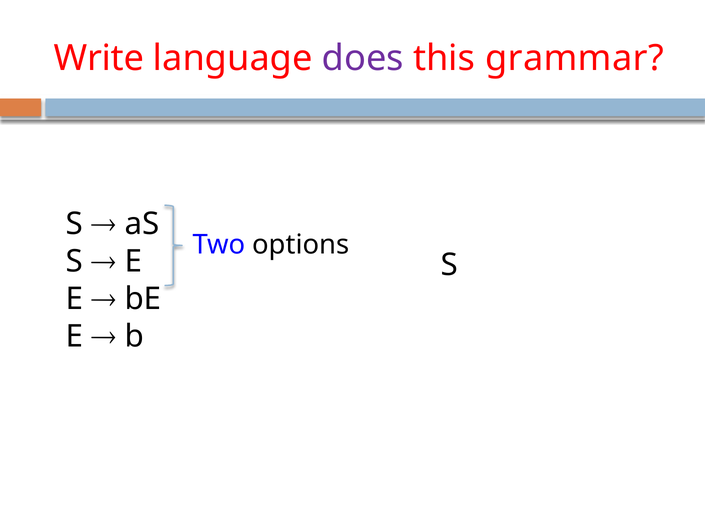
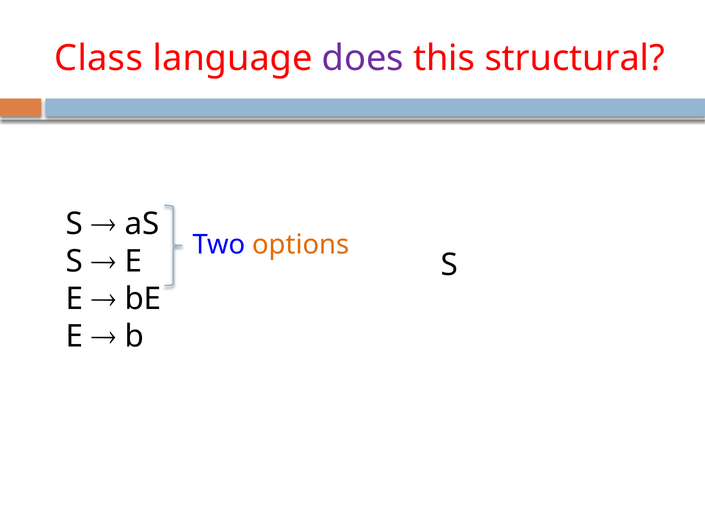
Write: Write -> Class
grammar: grammar -> structural
options colour: black -> orange
